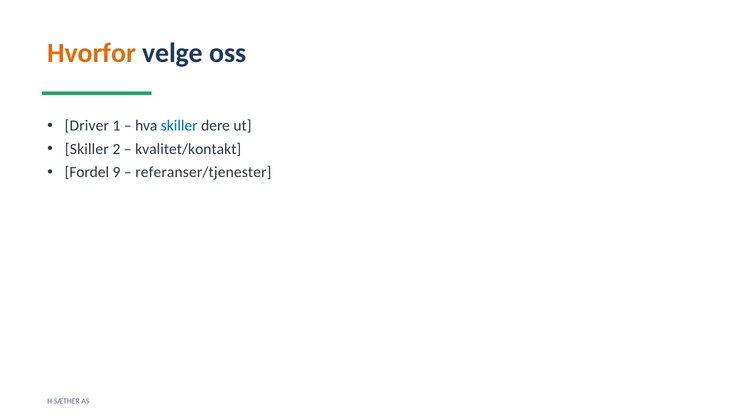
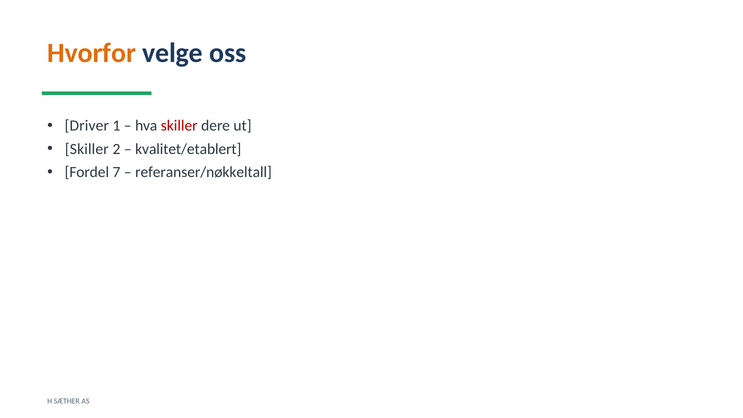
skiller at (179, 126) colour: blue -> red
kvalitet/kontakt: kvalitet/kontakt -> kvalitet/etablert
9: 9 -> 7
referanser/tjenester: referanser/tjenester -> referanser/nøkkeltall
